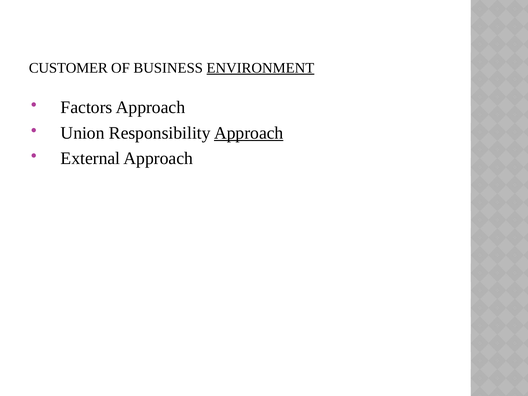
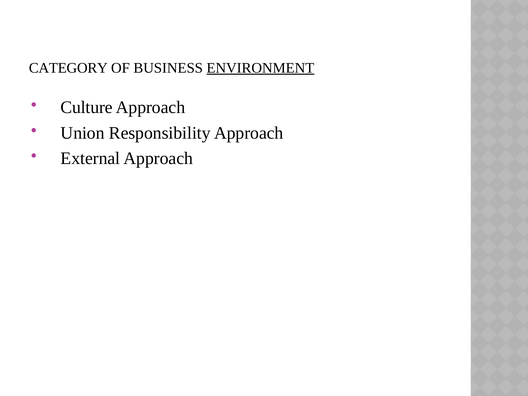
CUSTOMER: CUSTOMER -> CATEGORY
Factors: Factors -> Culture
Approach at (249, 133) underline: present -> none
